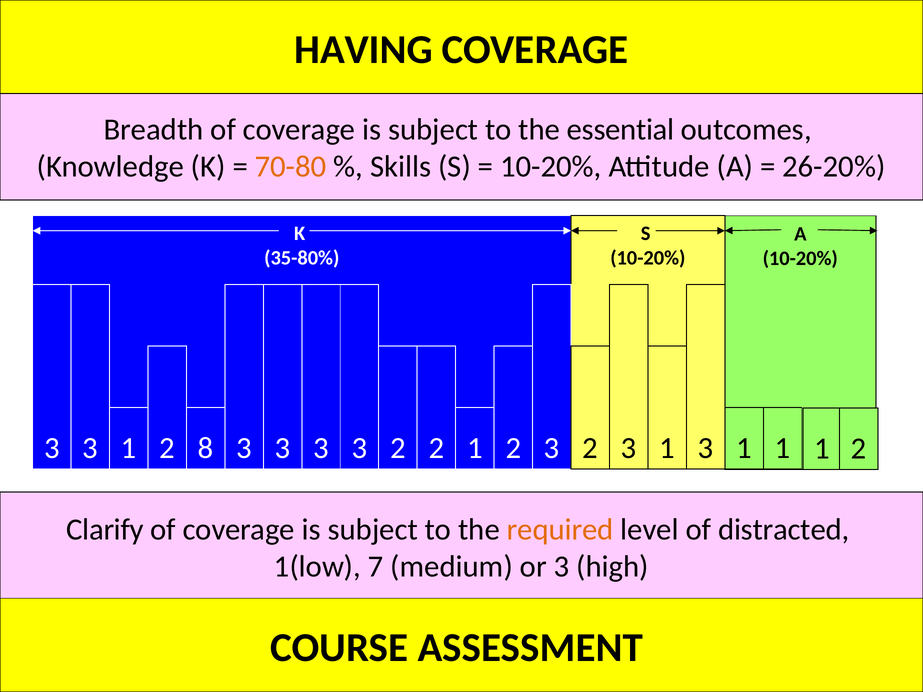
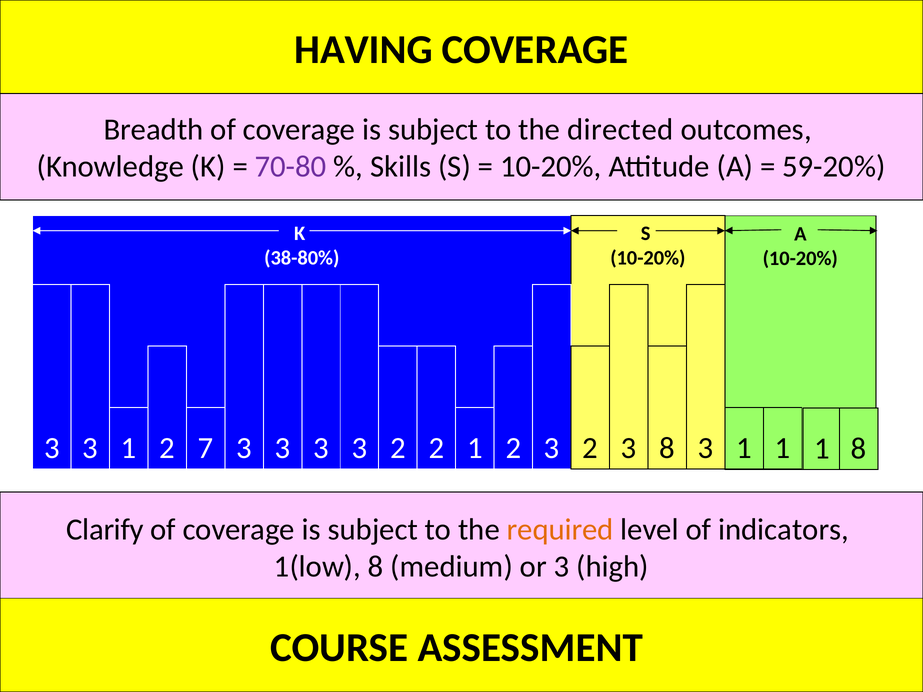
essential: essential -> directed
70-80 colour: orange -> purple
26-20%: 26-20% -> 59-20%
35-80%: 35-80% -> 38-80%
8: 8 -> 7
1 at (667, 448): 1 -> 8
1 2: 2 -> 8
distracted: distracted -> indicators
1(low 7: 7 -> 8
